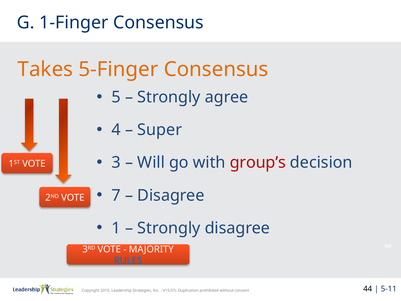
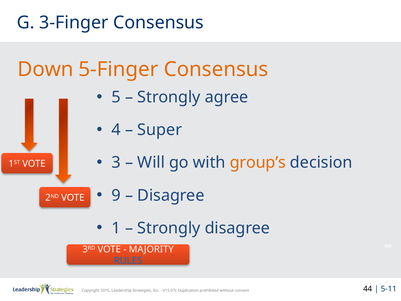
1-Finger: 1-Finger -> 3-Finger
Takes: Takes -> Down
group’s colour: red -> orange
7: 7 -> 9
